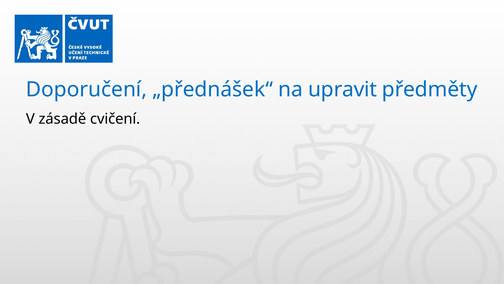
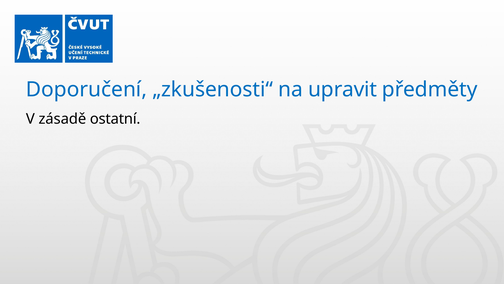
„přednášek“: „přednášek“ -> „zkušenosti“
cvičení: cvičení -> ostatní
